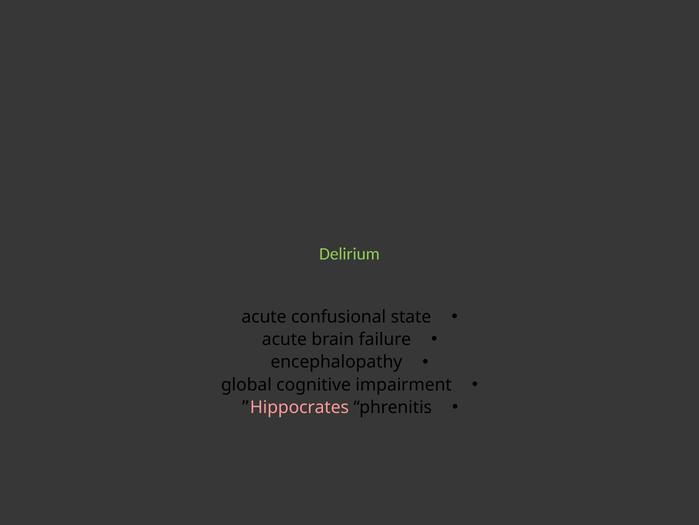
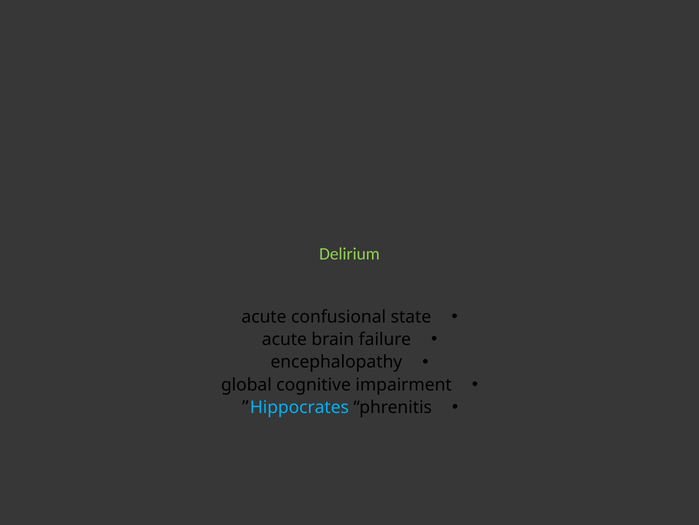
Hippocrates colour: pink -> light blue
